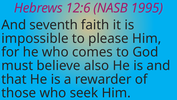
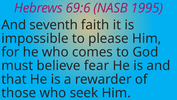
12:6: 12:6 -> 69:6
also: also -> fear
